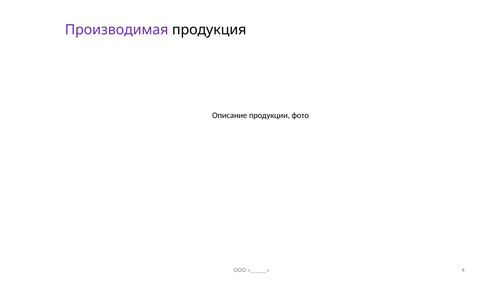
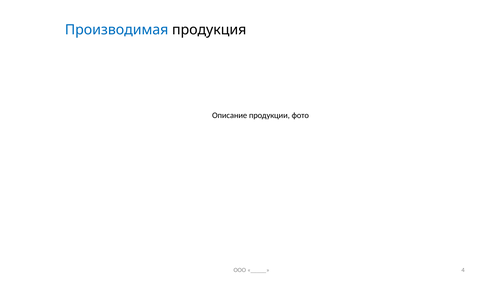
Производимая colour: purple -> blue
